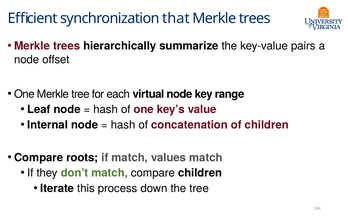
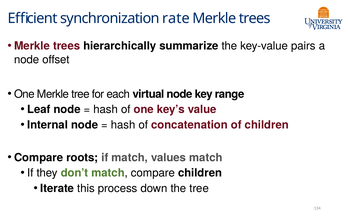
that: that -> rate
